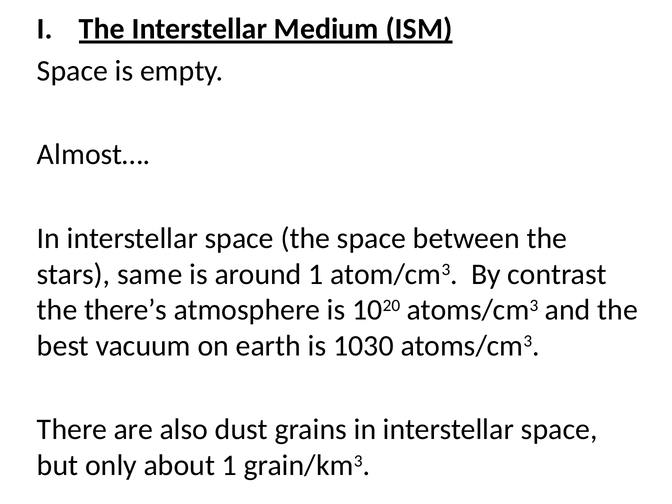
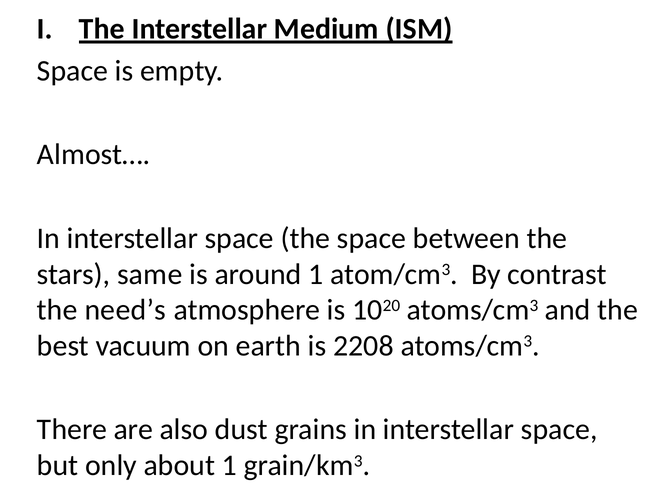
there’s: there’s -> need’s
1030: 1030 -> 2208
